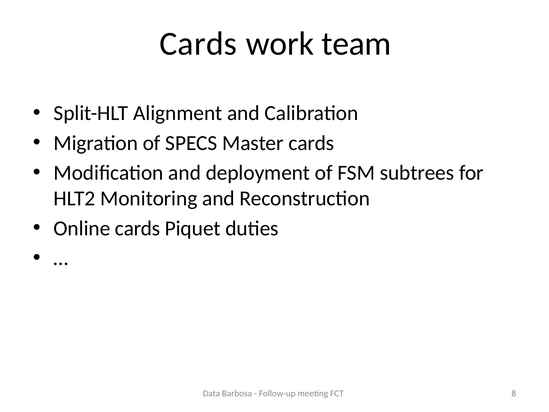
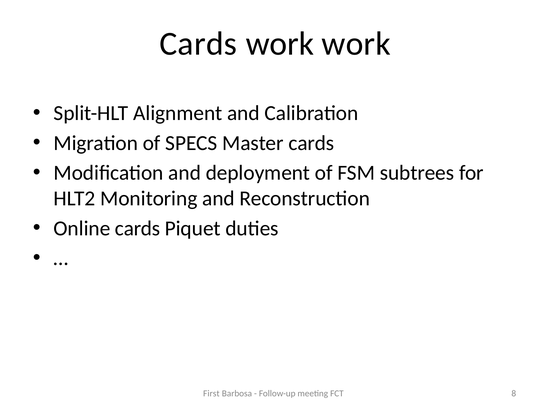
work team: team -> work
Data: Data -> First
